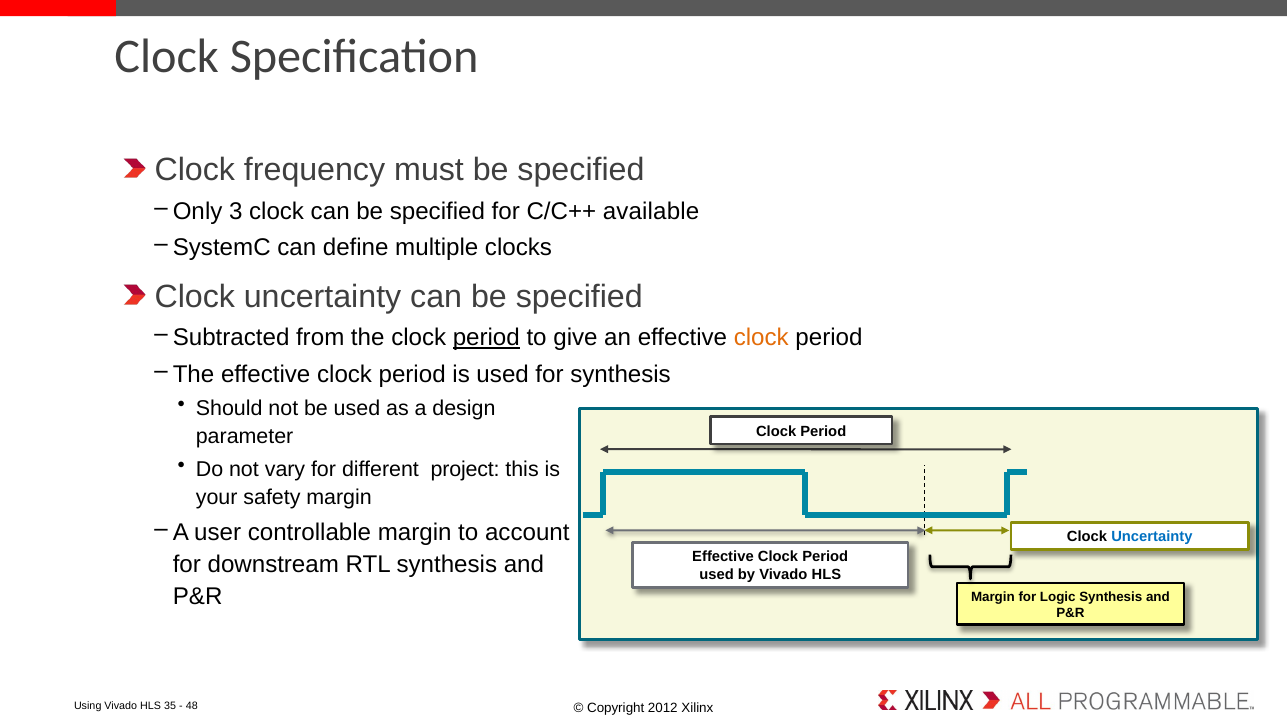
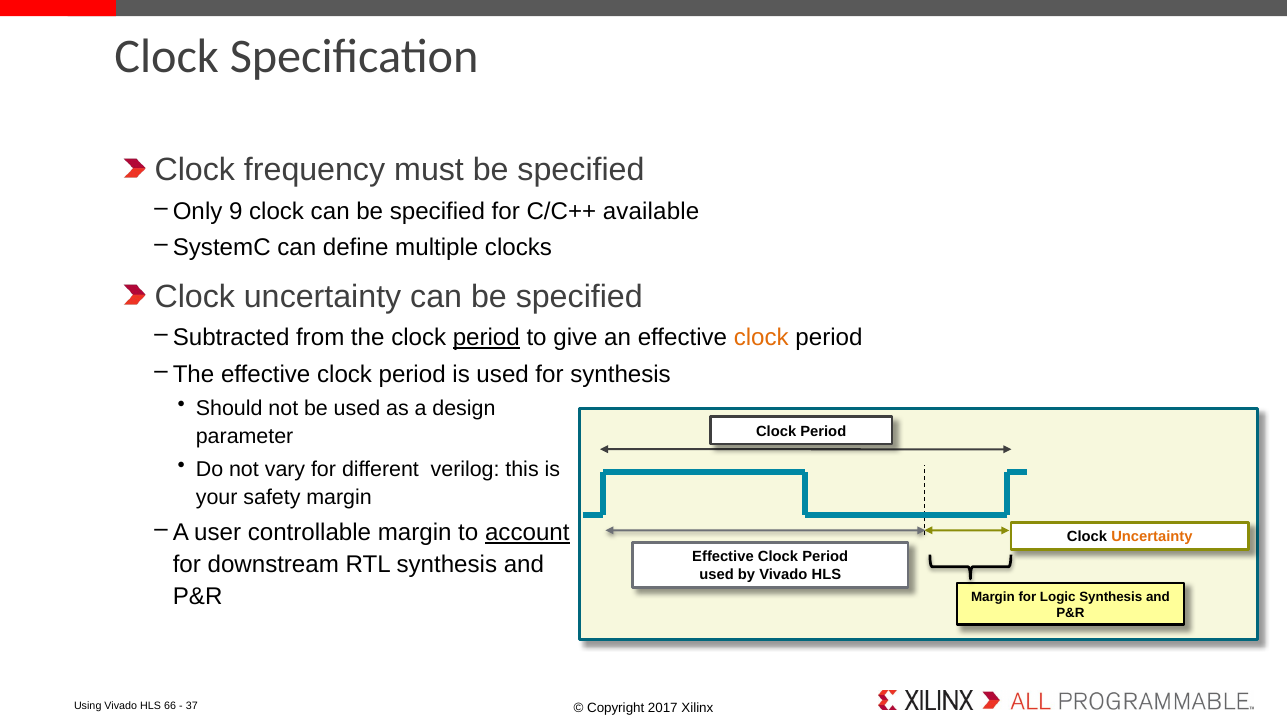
3: 3 -> 9
project: project -> verilog
account underline: none -> present
Uncertainty at (1152, 537) colour: blue -> orange
35: 35 -> 66
48: 48 -> 37
2012: 2012 -> 2017
